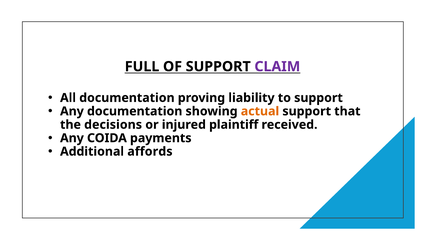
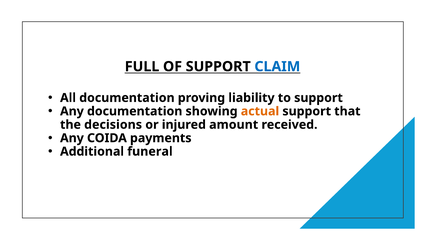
CLAIM colour: purple -> blue
plaintiff: plaintiff -> amount
affords: affords -> funeral
